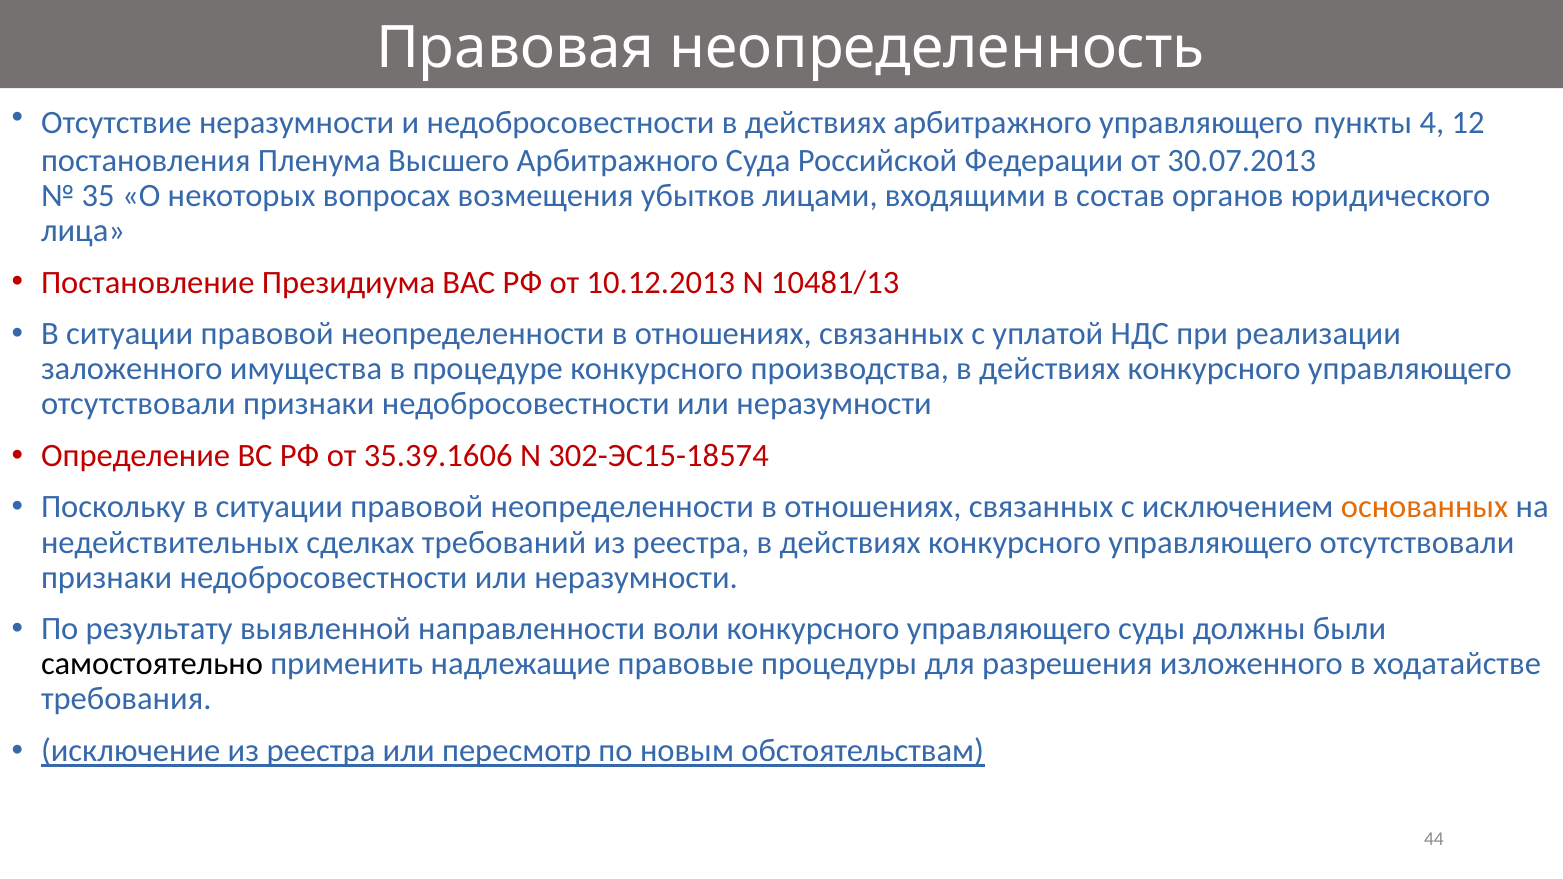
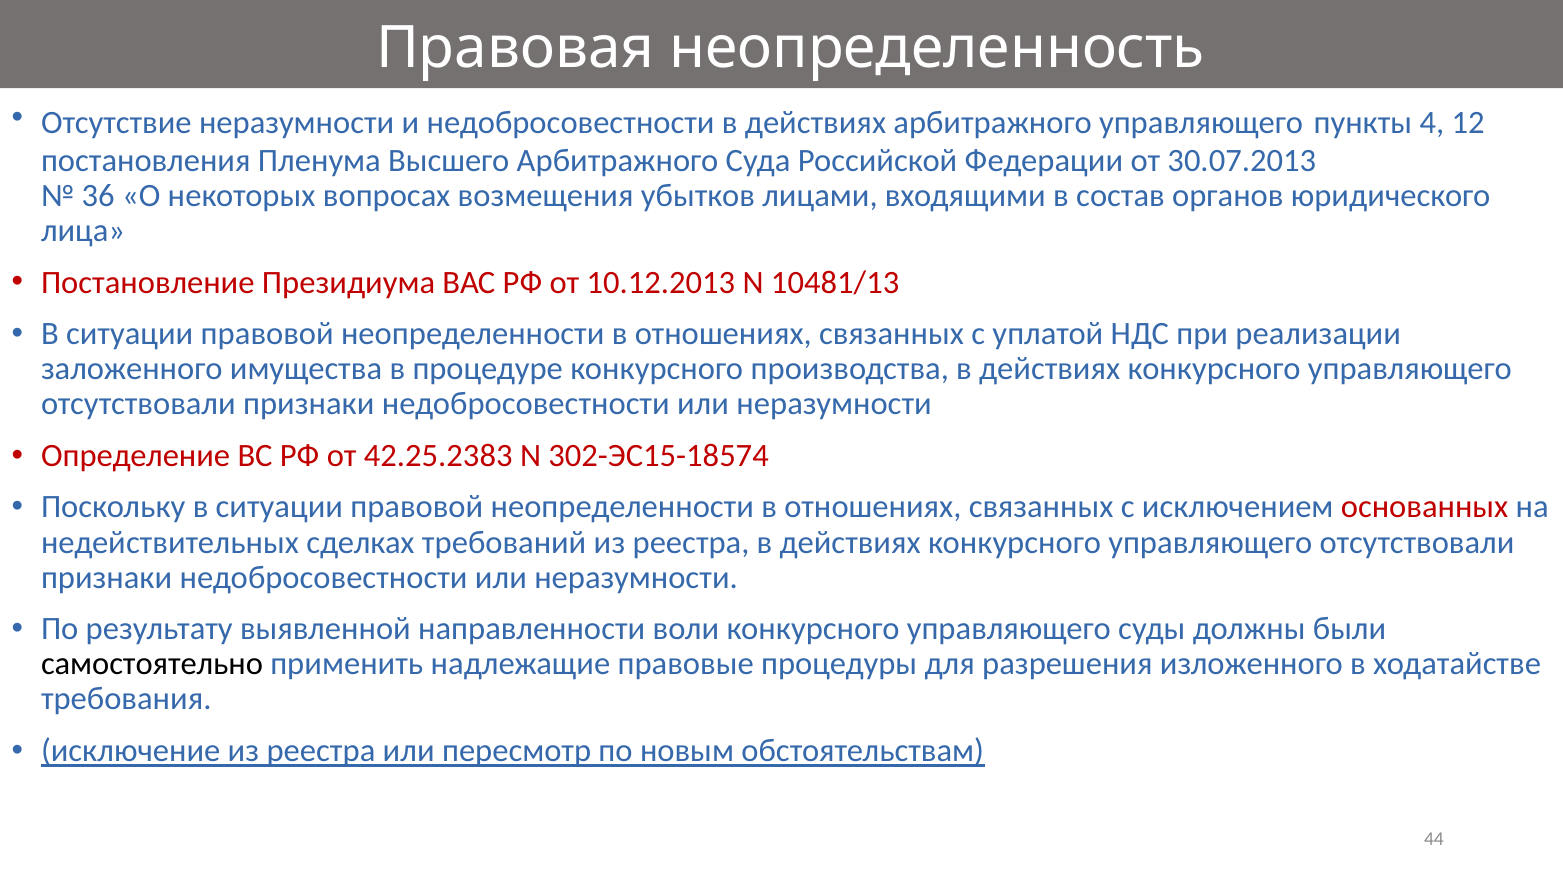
35: 35 -> 36
35.39.1606: 35.39.1606 -> 42.25.2383
основанных colour: orange -> red
